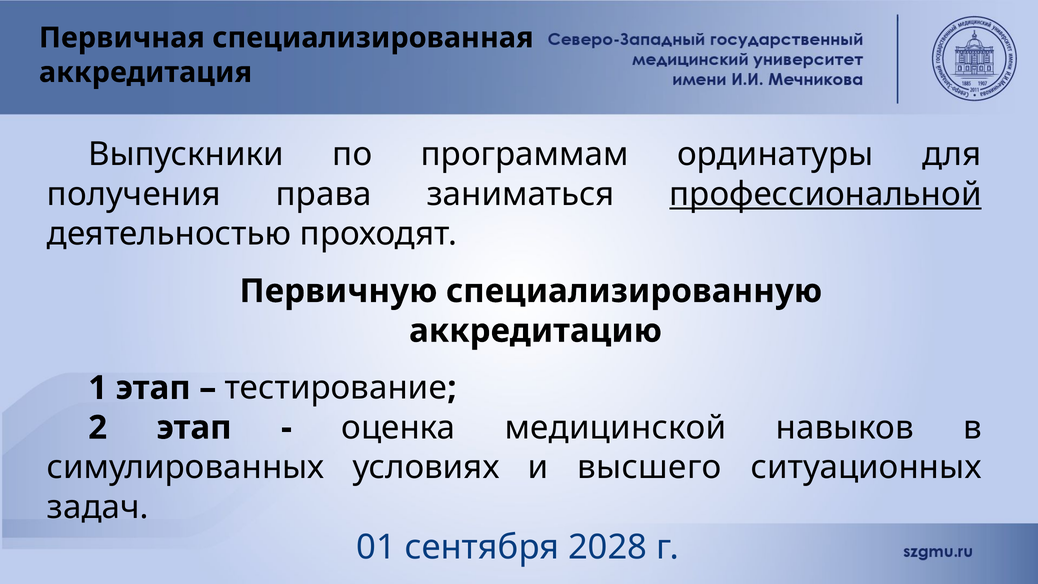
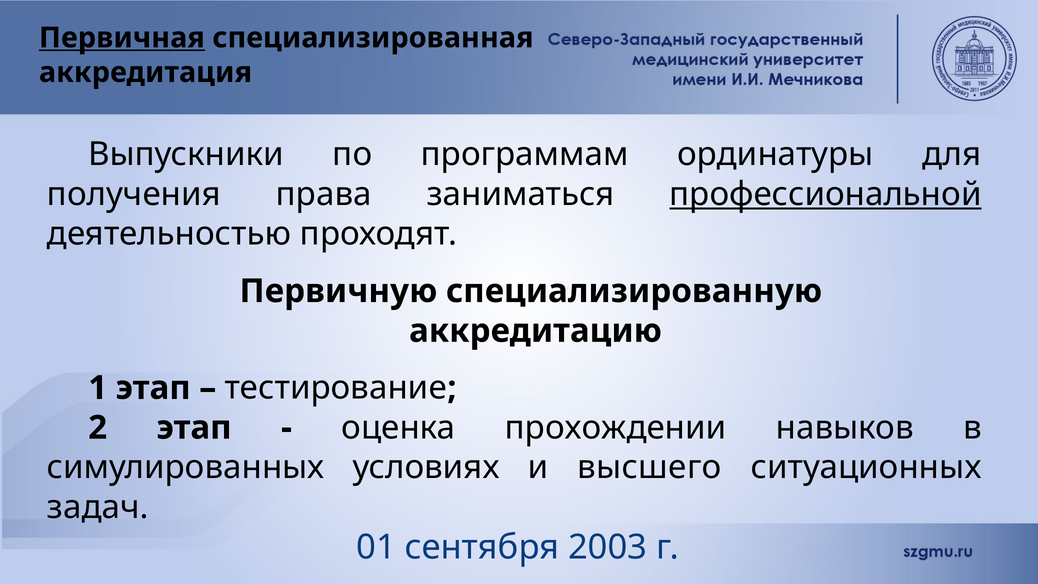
Первичная underline: none -> present
медицинской: медицинской -> прохождении
2028: 2028 -> 2003
